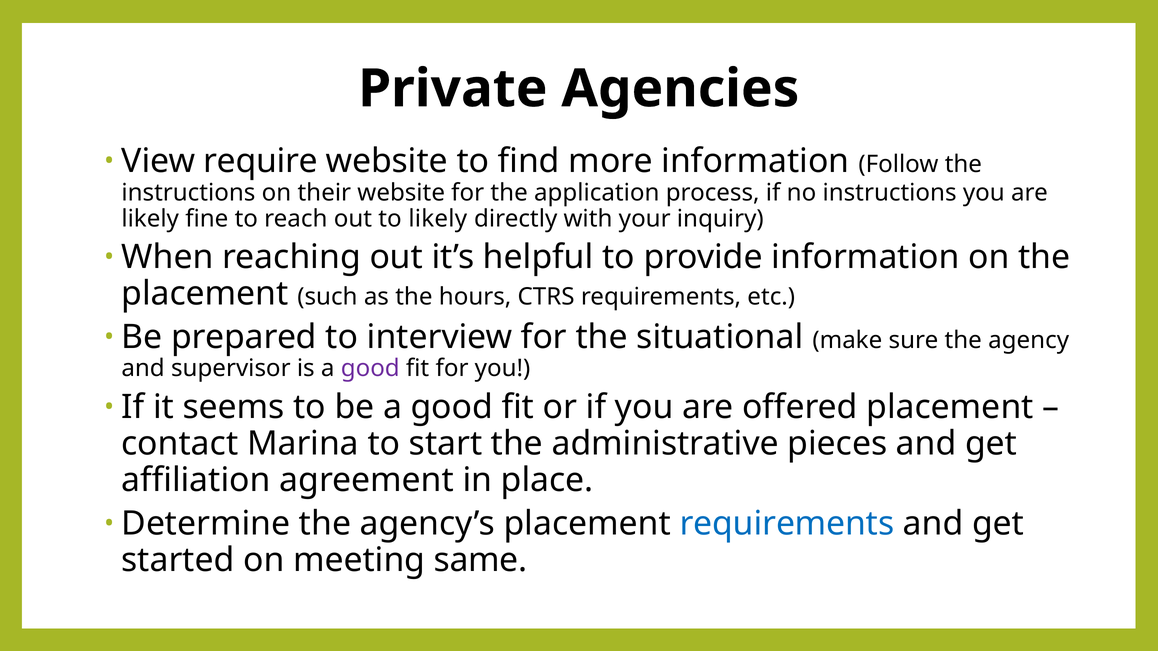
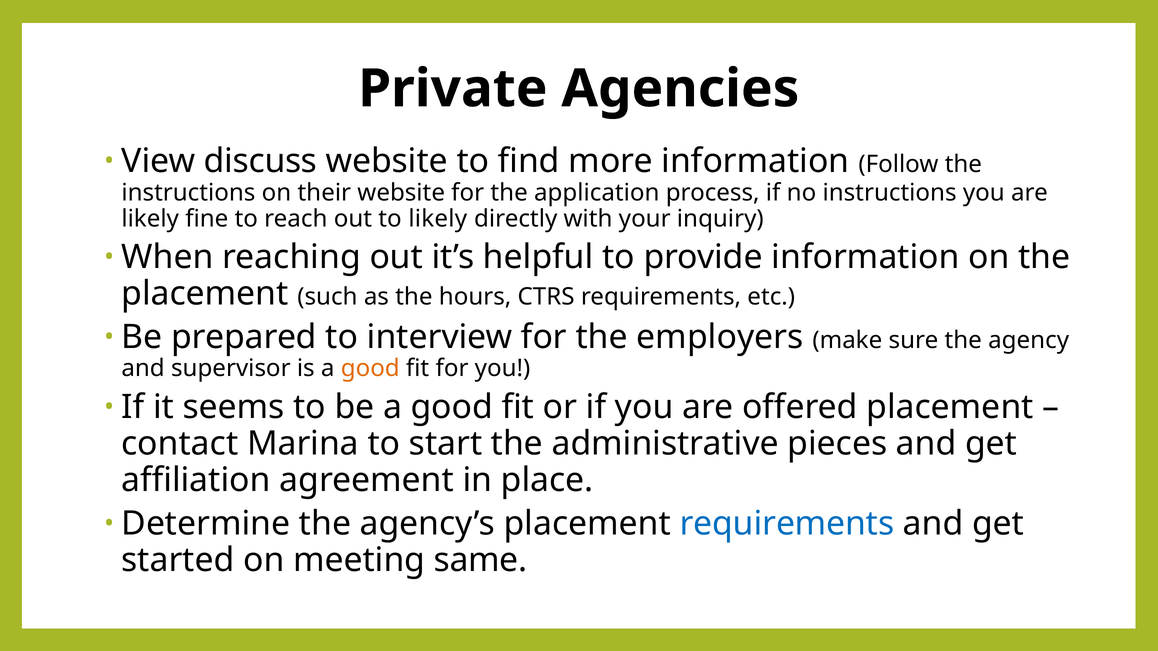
require: require -> discuss
situational: situational -> employers
good at (370, 369) colour: purple -> orange
